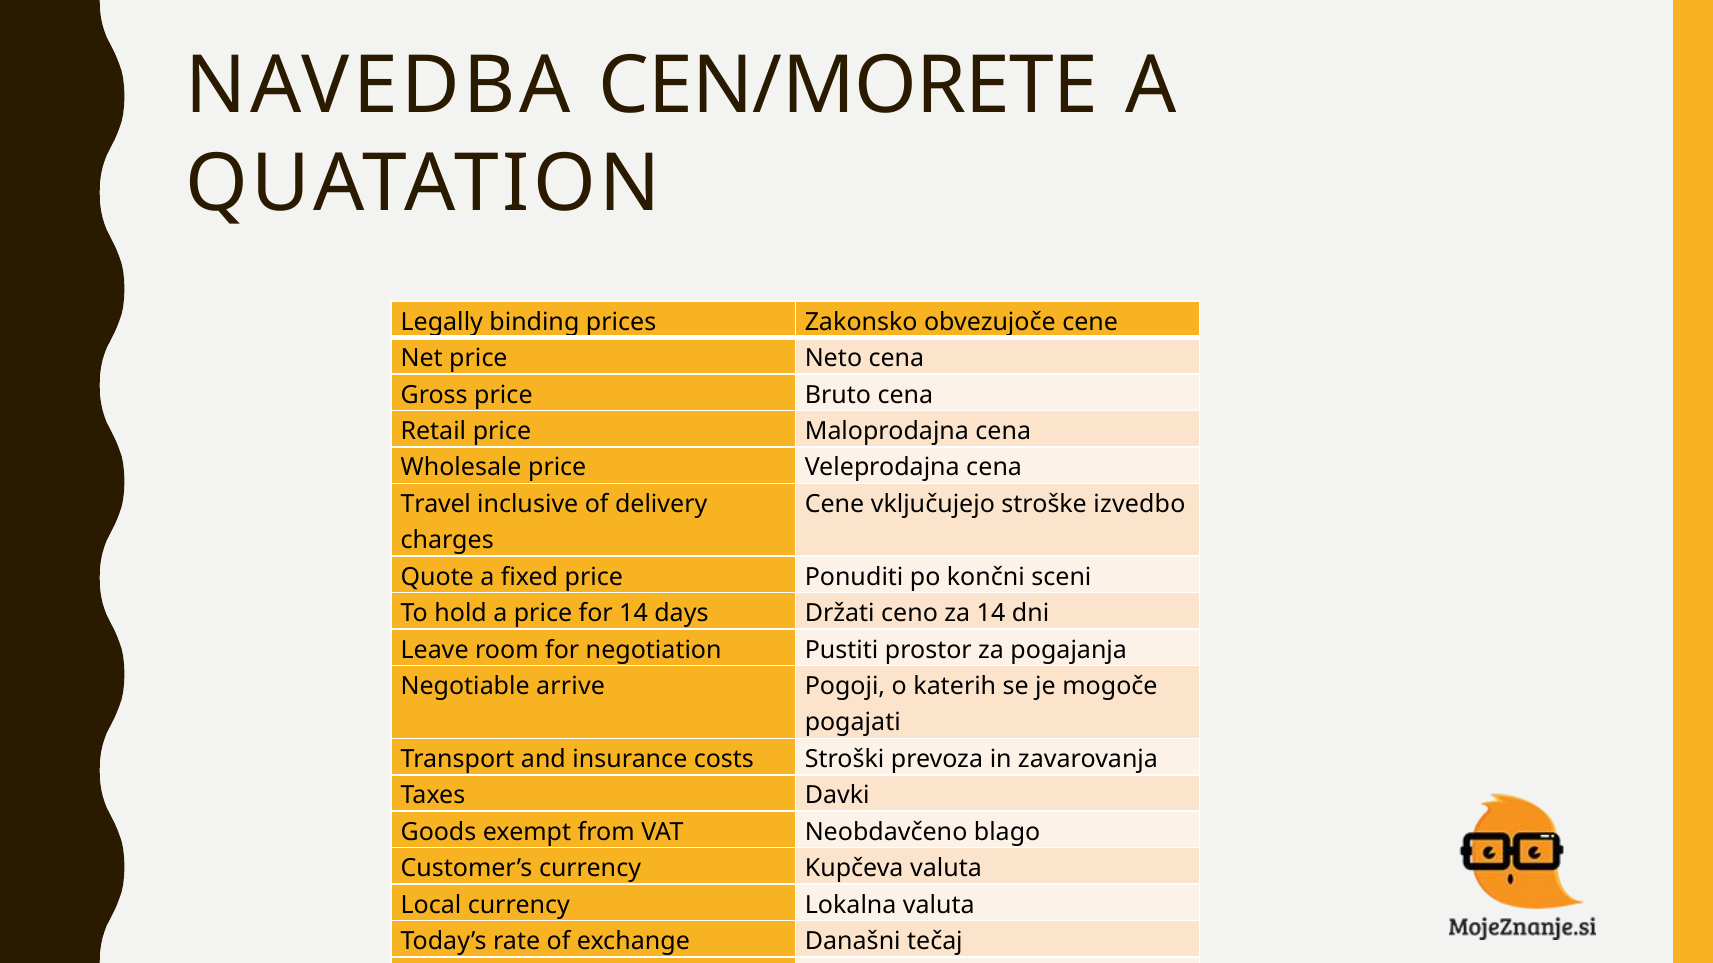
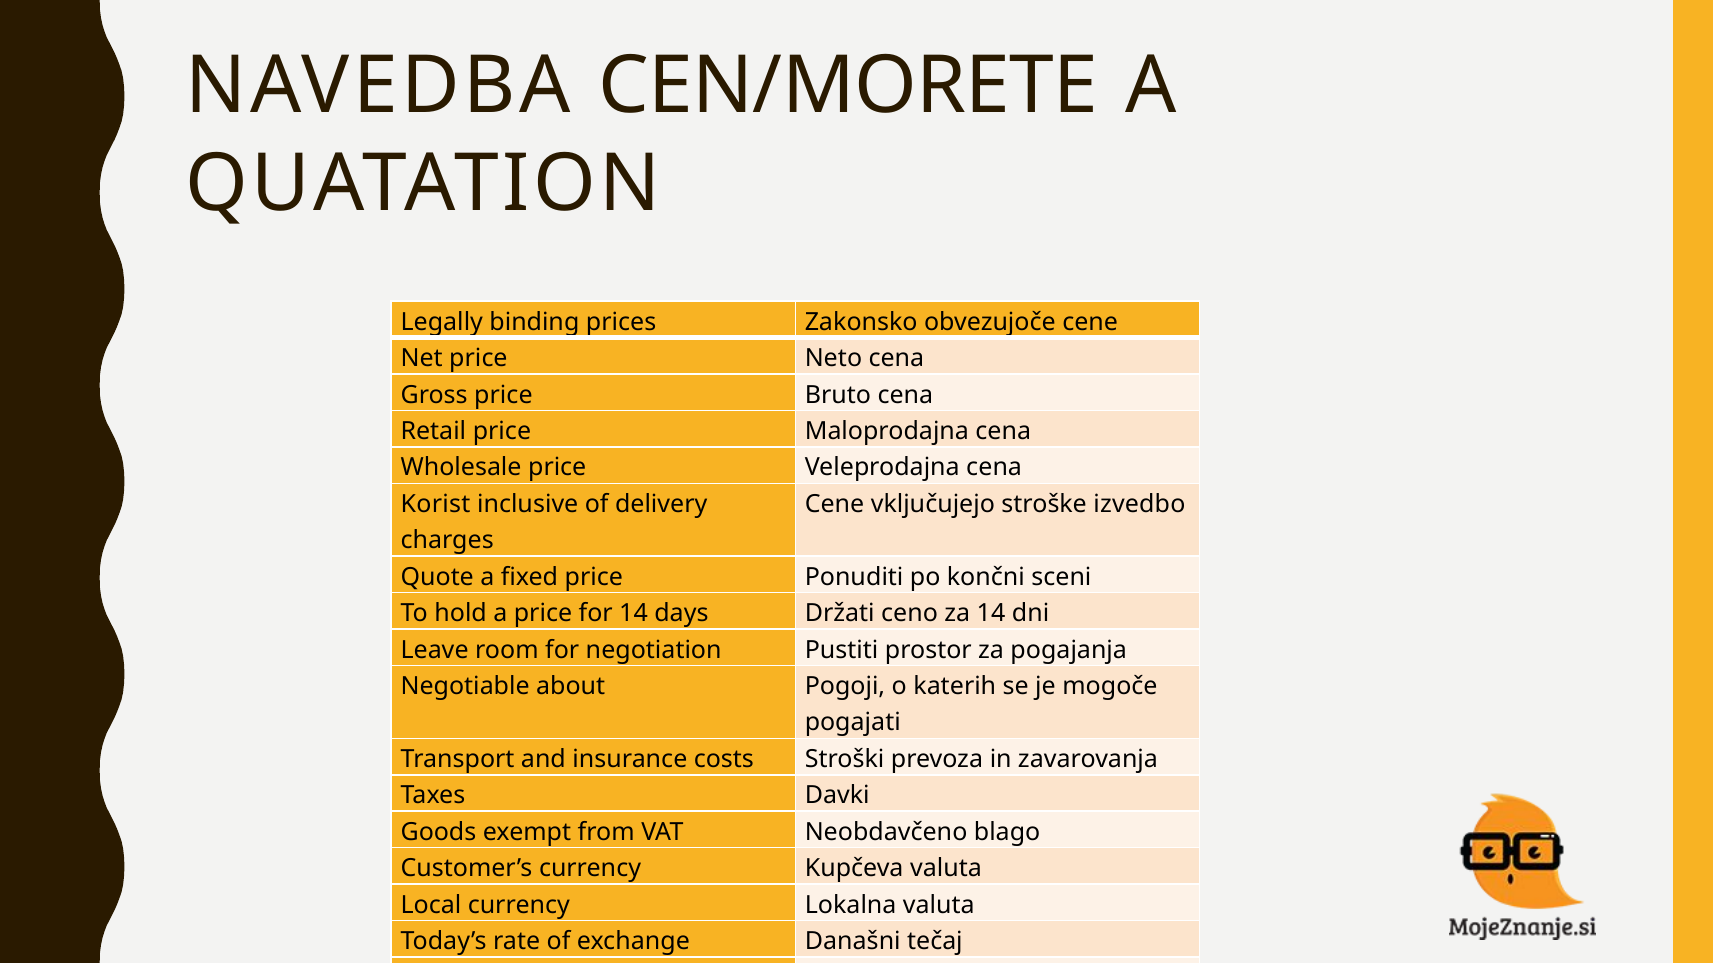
Travel: Travel -> Korist
arrive: arrive -> about
